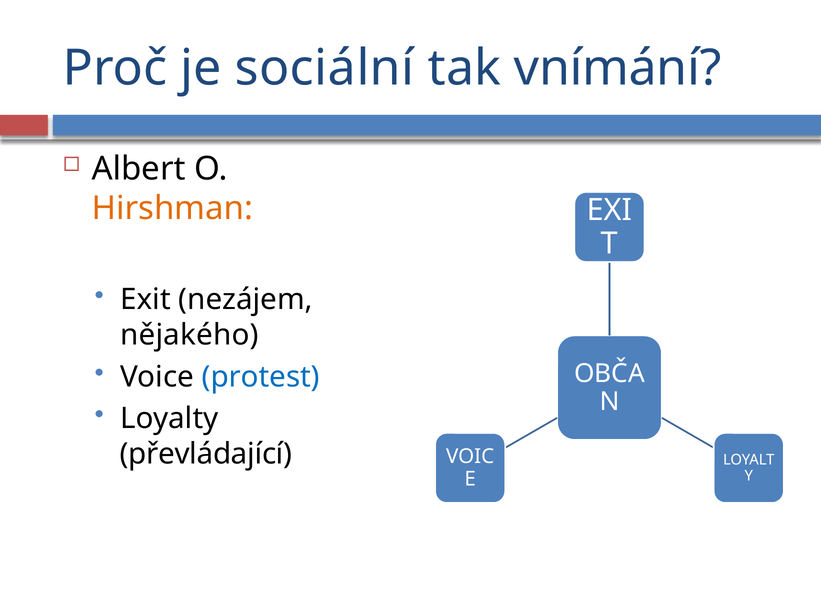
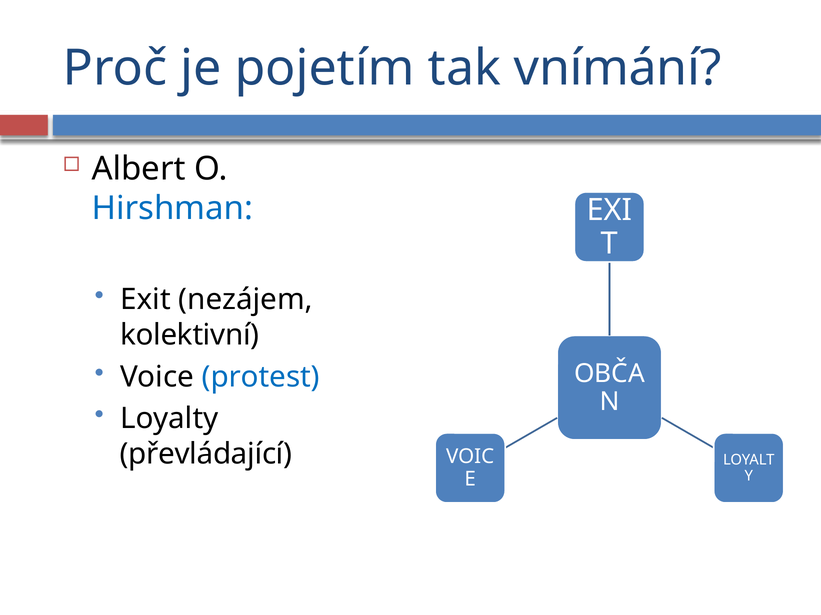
sociální: sociální -> pojetím
Hirshman colour: orange -> blue
nějakého: nějakého -> kolektivní
